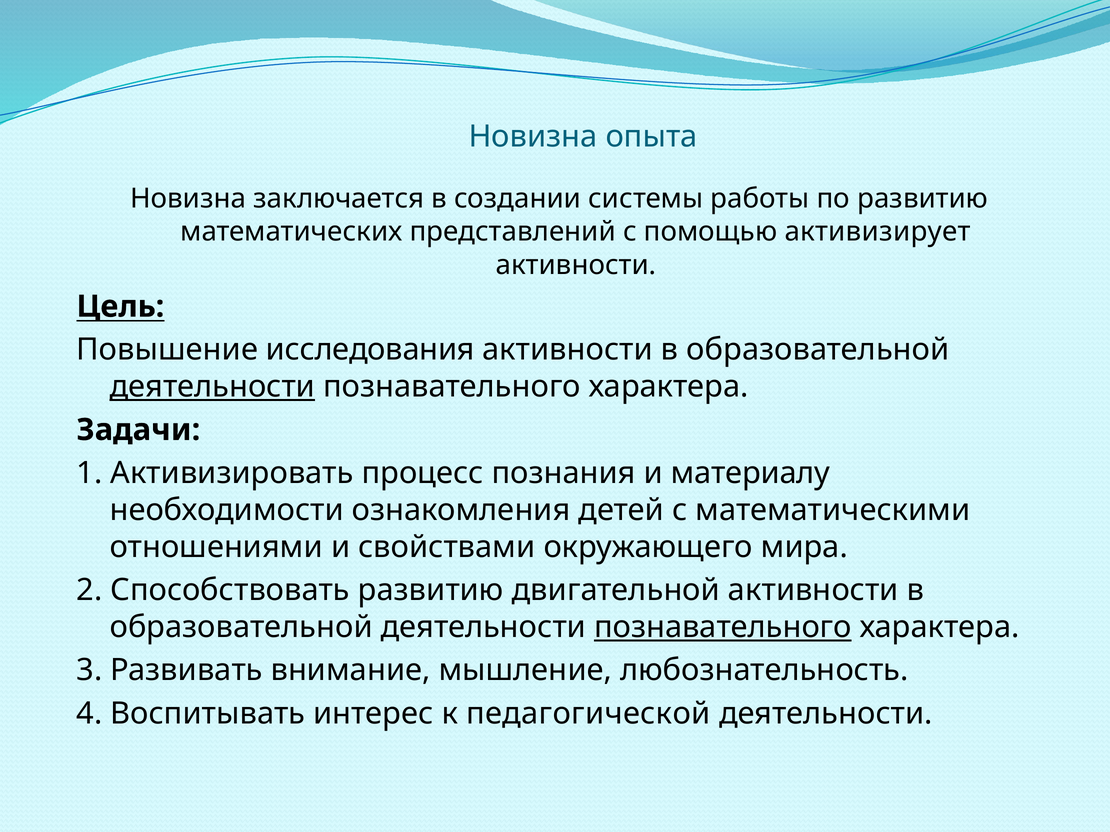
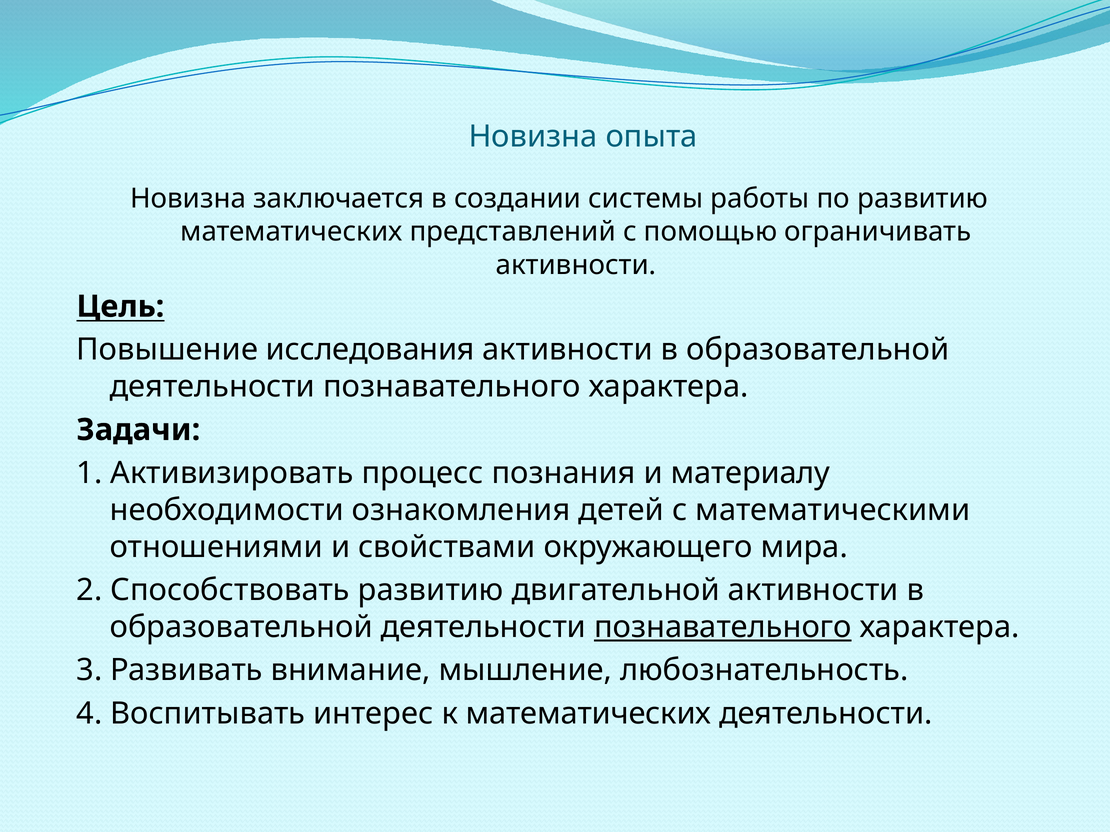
активизирует: активизирует -> ограничивать
деятельности at (212, 387) underline: present -> none
к педагогической: педагогической -> математических
